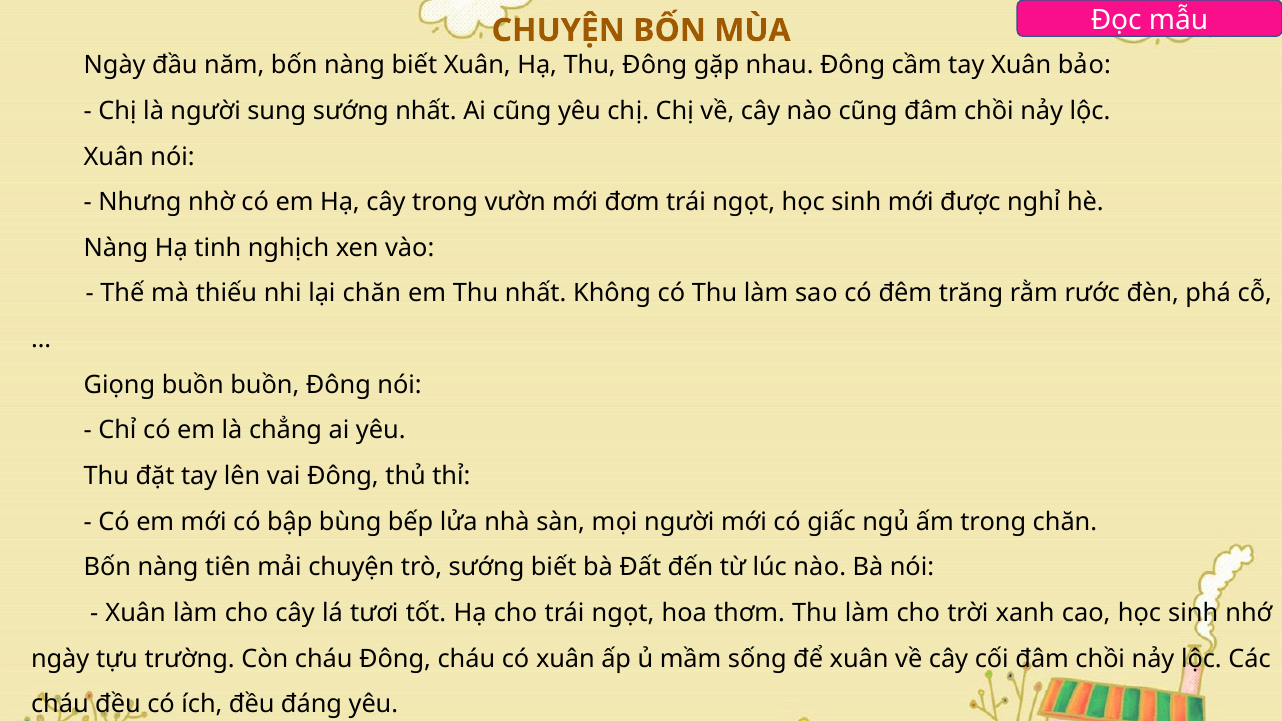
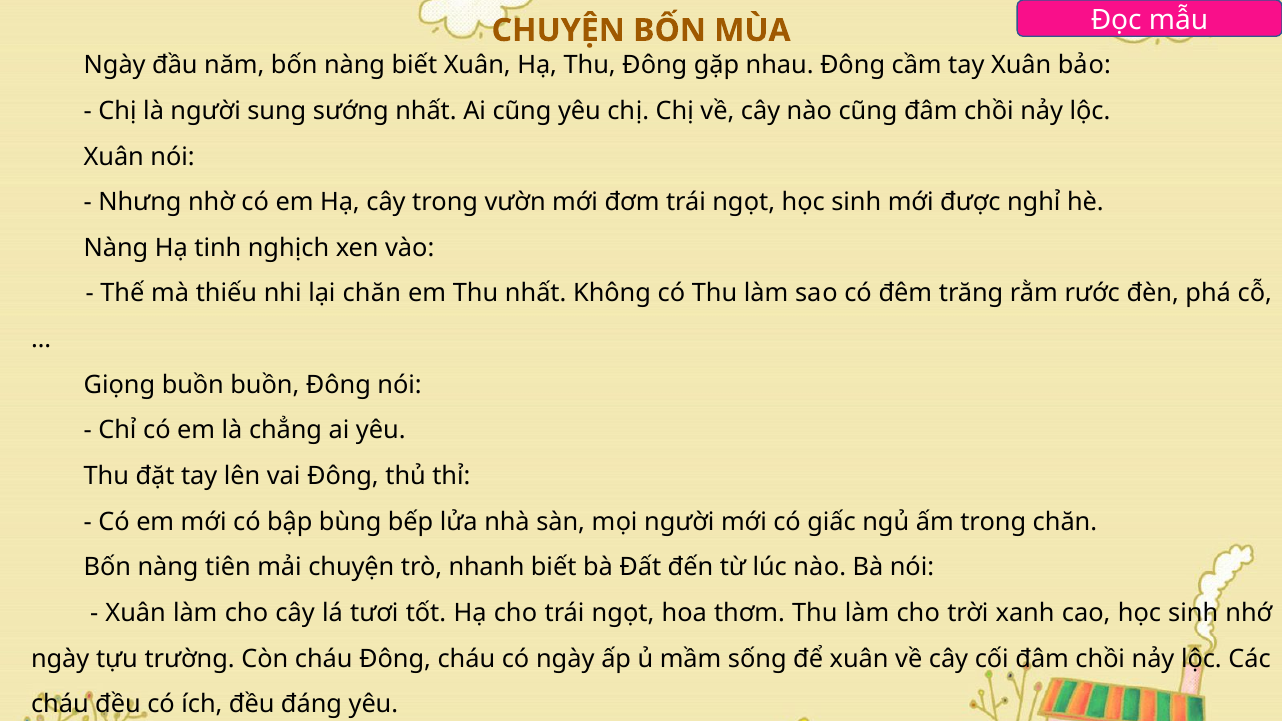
trò sướng: sướng -> nhanh
có xuân: xuân -> ngày
